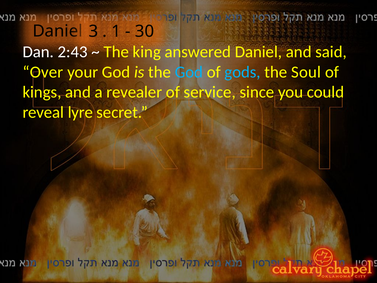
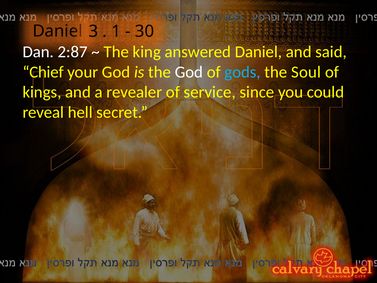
2:43: 2:43 -> 2:87
Over: Over -> Chief
God at (189, 72) colour: light blue -> white
lyre: lyre -> hell
